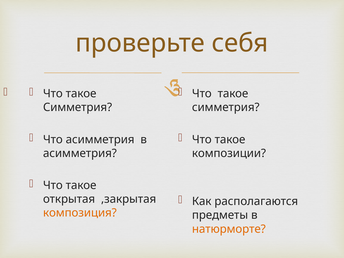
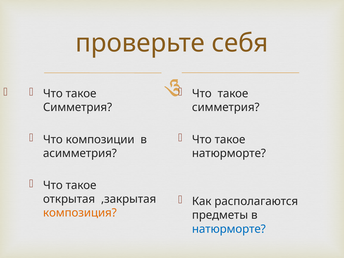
Что асимметрия: асимметрия -> композиции
композиции at (229, 153): композиции -> натюрморте
натюрморте at (229, 229) colour: orange -> blue
